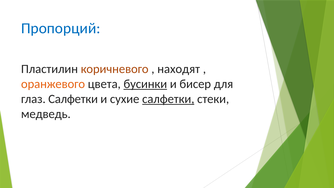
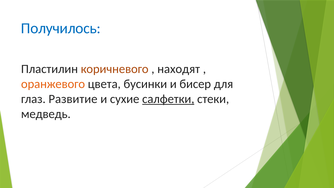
Пропорций: Пропорций -> Получилось
бусинки underline: present -> none
глаз Салфетки: Салфетки -> Развитие
